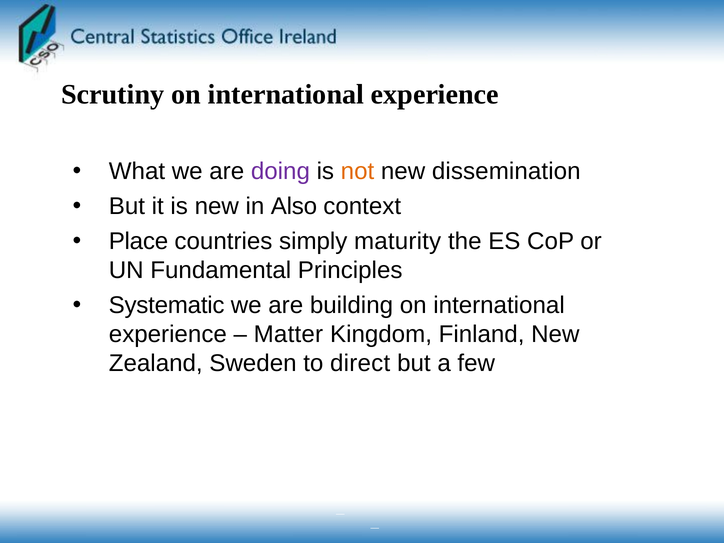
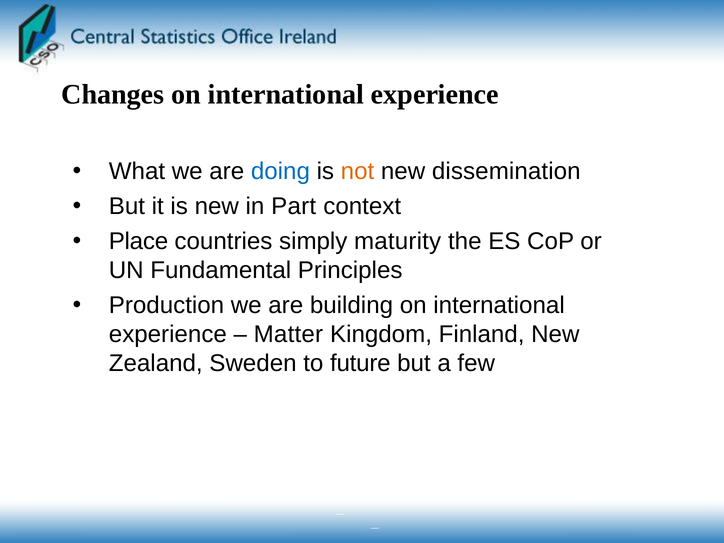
Scrutiny: Scrutiny -> Changes
doing colour: purple -> blue
Also: Also -> Part
Systematic: Systematic -> Production
direct: direct -> future
